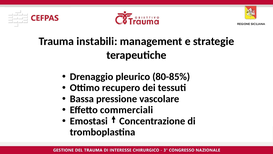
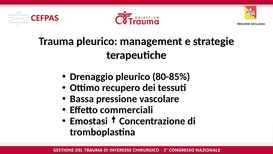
Trauma instabili: instabili -> pleurico
